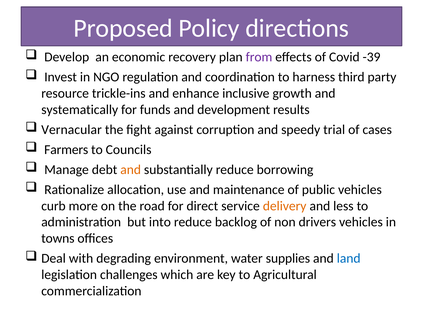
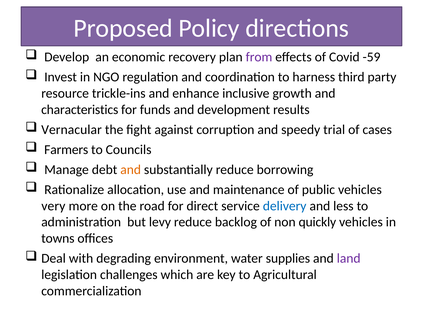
-39: -39 -> -59
systematically: systematically -> characteristics
curb: curb -> very
delivery colour: orange -> blue
into: into -> levy
drivers: drivers -> quickly
land colour: blue -> purple
